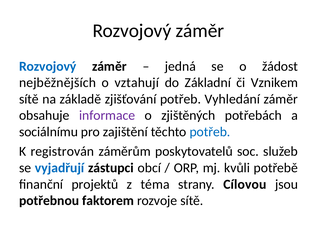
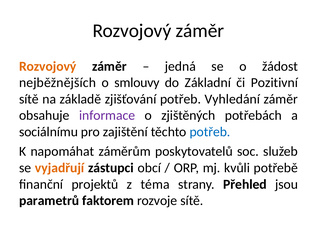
Rozvojový at (48, 66) colour: blue -> orange
vztahují: vztahují -> smlouvy
Vznikem: Vznikem -> Pozitivní
registrován: registrován -> napomáhat
vyjadřují colour: blue -> orange
Cílovou: Cílovou -> Přehled
potřebnou: potřebnou -> parametrů
